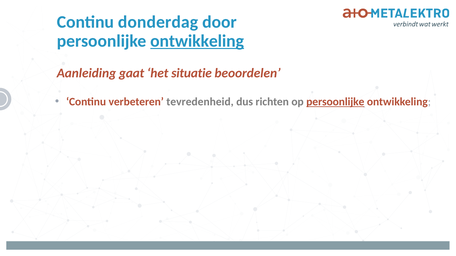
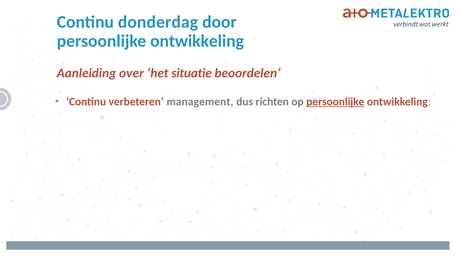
ontwikkeling at (197, 41) underline: present -> none
gaat: gaat -> over
tevredenheid: tevredenheid -> management
